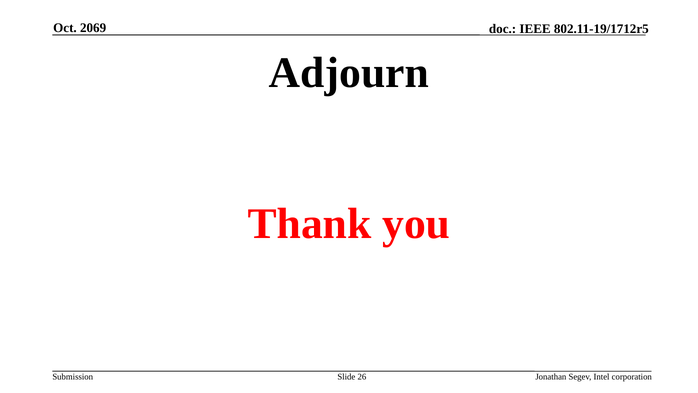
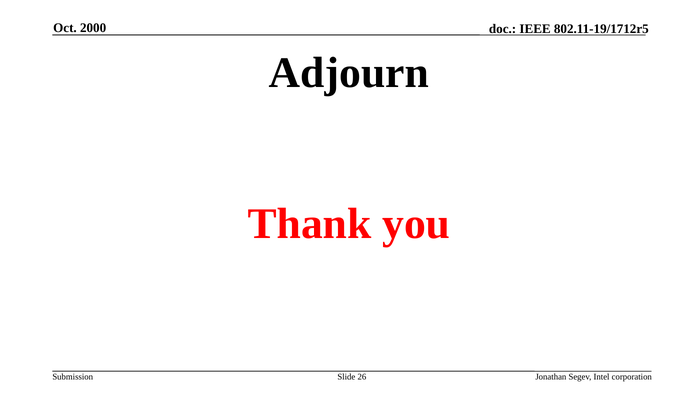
2069: 2069 -> 2000
